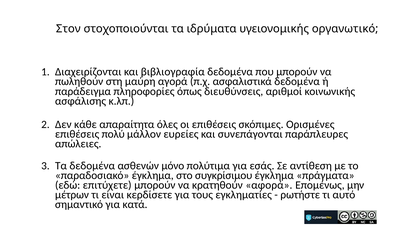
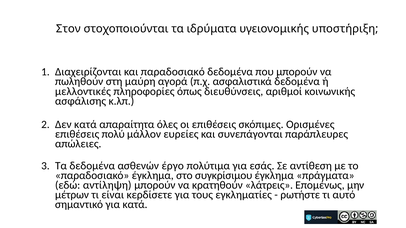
οργανωτικό: οργανωτικό -> υποστήριξη
και βιβλιογραφία: βιβλιογραφία -> παραδοσιακό
παράδειγμα: παράδειγμα -> μελλοντικές
Δεν κάθε: κάθε -> κατά
μόνο: μόνο -> έργο
επιτύχετε: επιτύχετε -> αντίληψη
αφορά: αφορά -> λάτρεις
